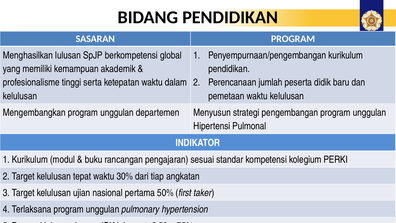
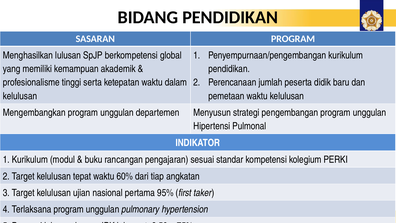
30%: 30% -> 60%
50%: 50% -> 95%
